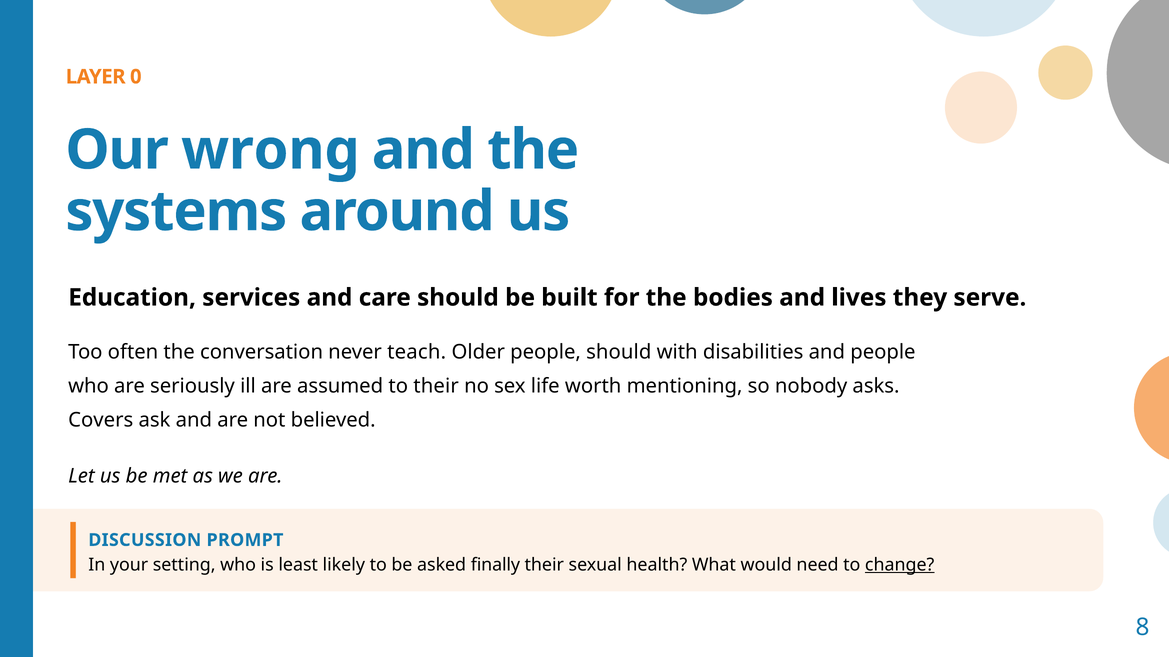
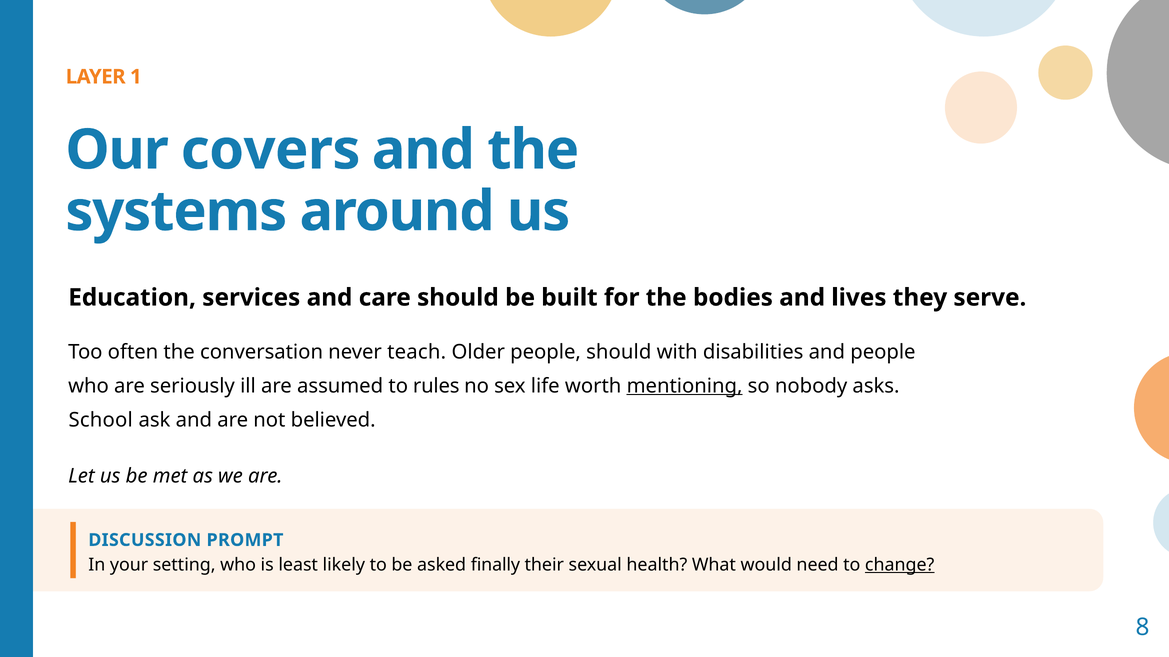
0: 0 -> 1
wrong: wrong -> covers
to their: their -> rules
mentioning underline: none -> present
Covers: Covers -> School
